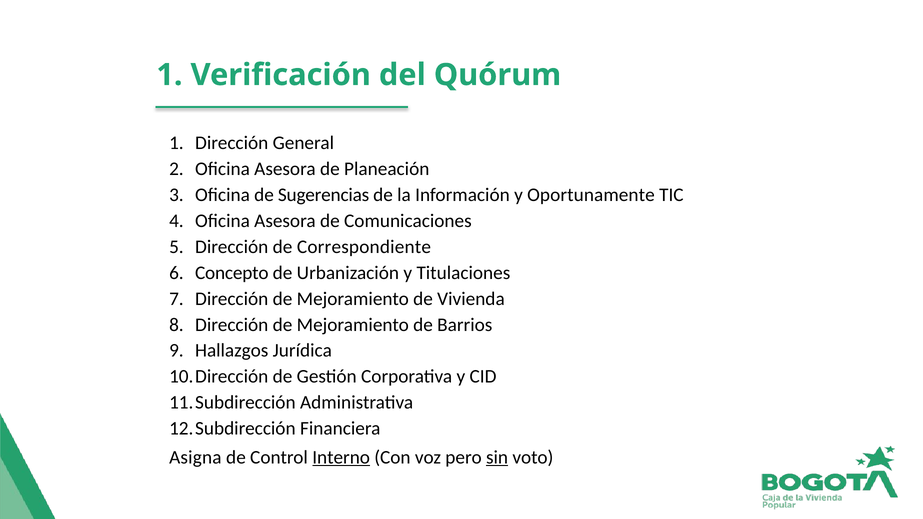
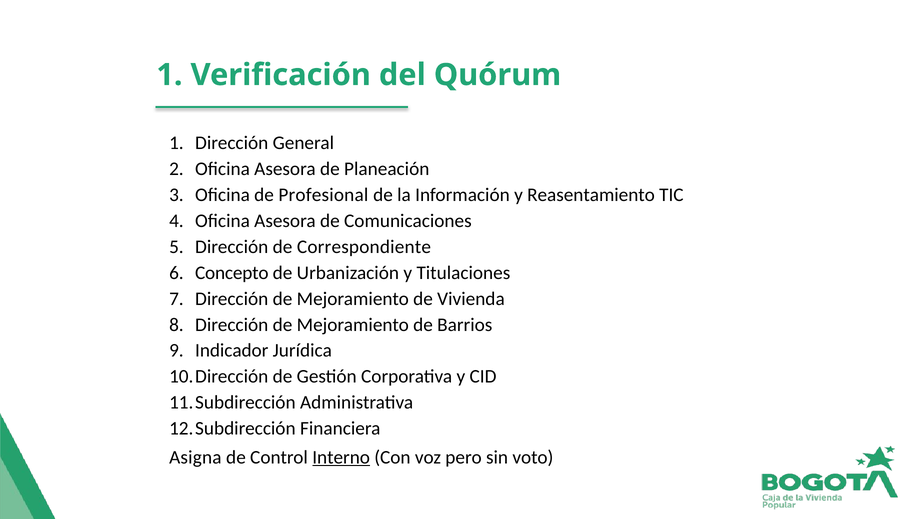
Sugerencias: Sugerencias -> Profesional
Oportunamente: Oportunamente -> Reasentamiento
Hallazgos: Hallazgos -> Indicador
sin underline: present -> none
